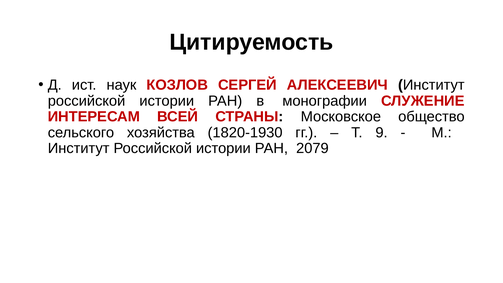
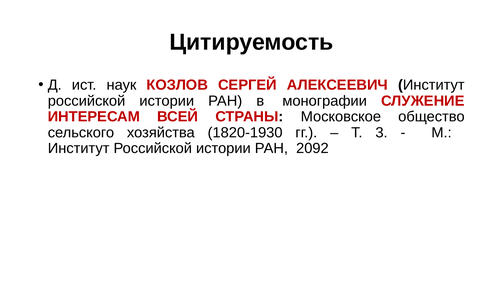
9: 9 -> 3
2079: 2079 -> 2092
